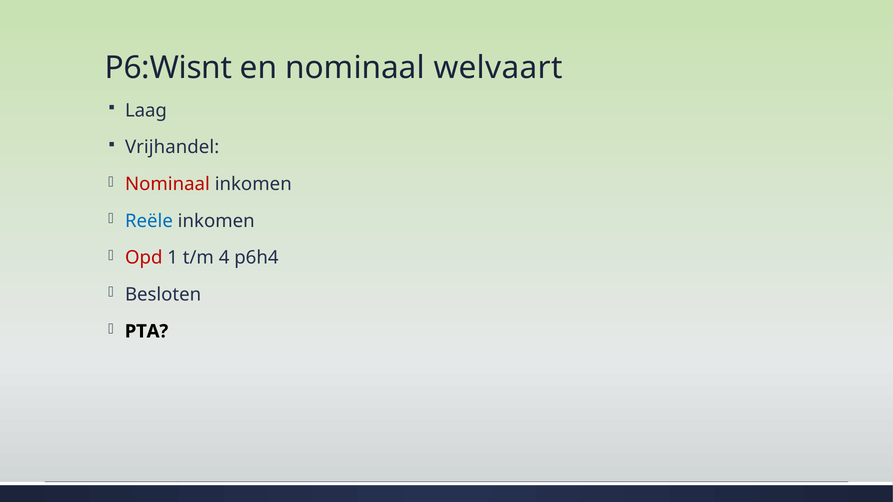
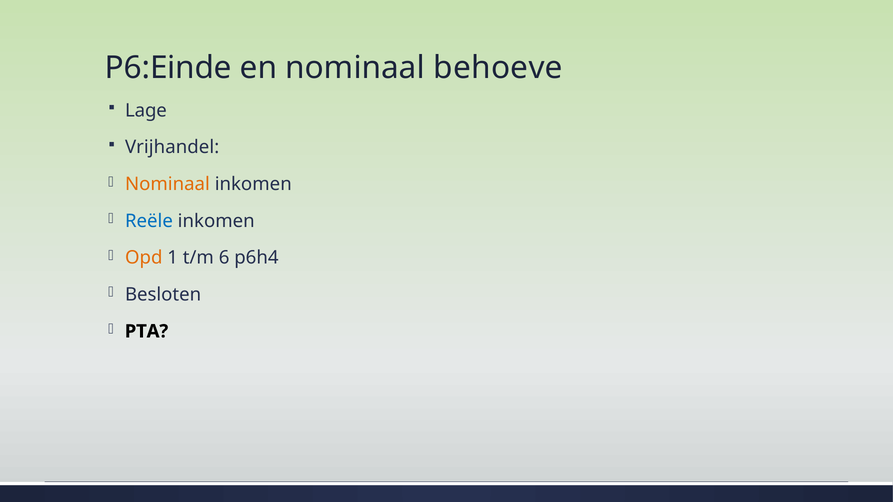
P6:Wisnt: P6:Wisnt -> P6:Einde
welvaart: welvaart -> behoeve
Laag: Laag -> Lage
Nominaal at (167, 184) colour: red -> orange
Opd colour: red -> orange
4: 4 -> 6
